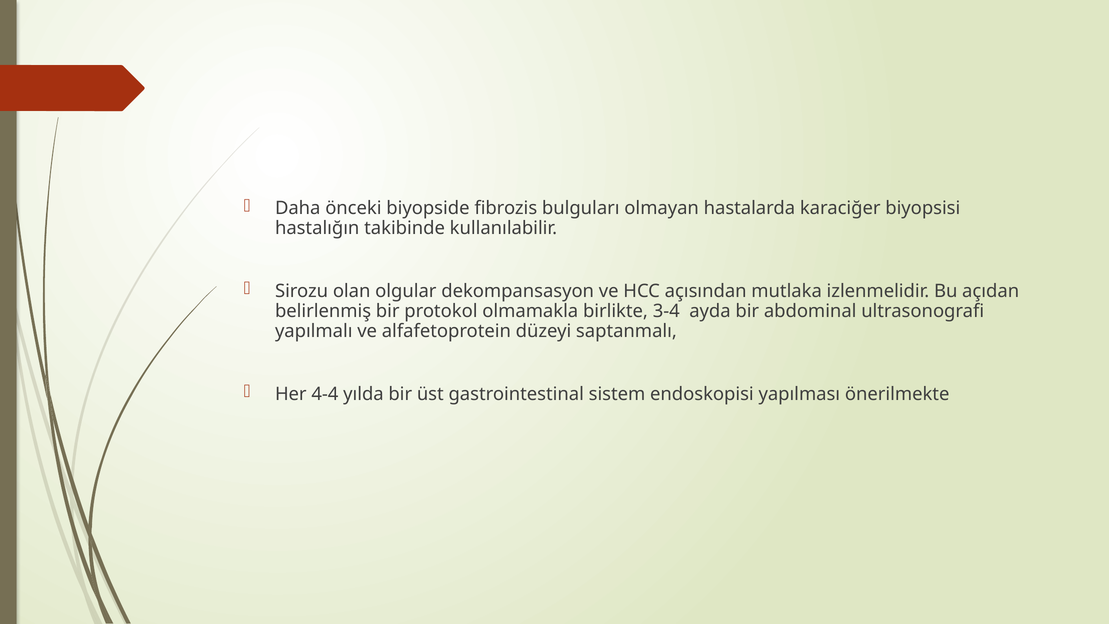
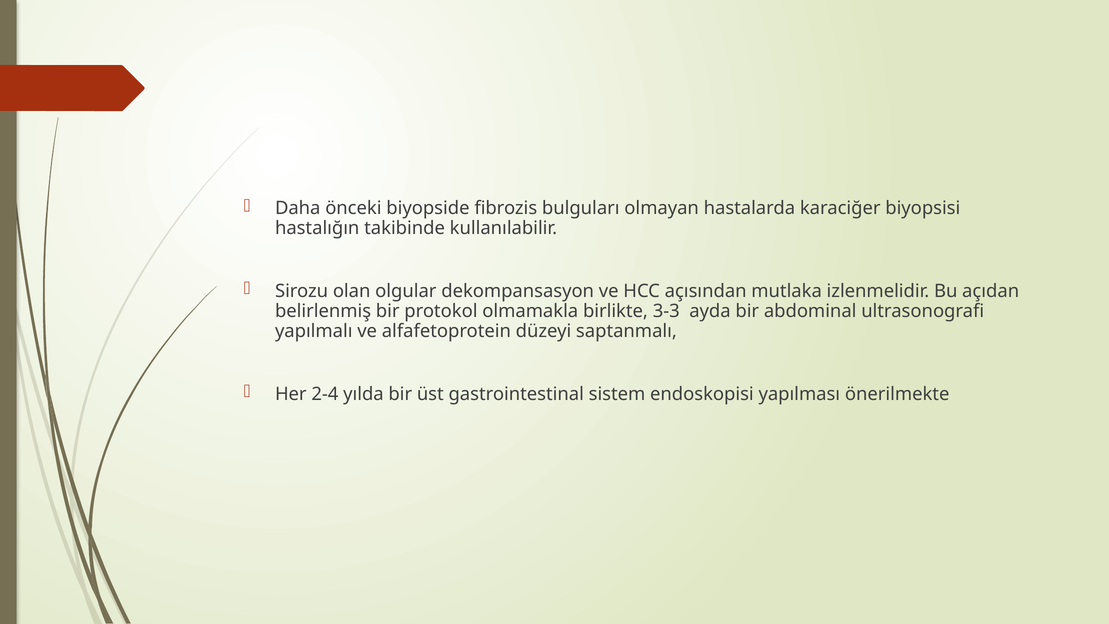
3-4: 3-4 -> 3-3
4-4: 4-4 -> 2-4
